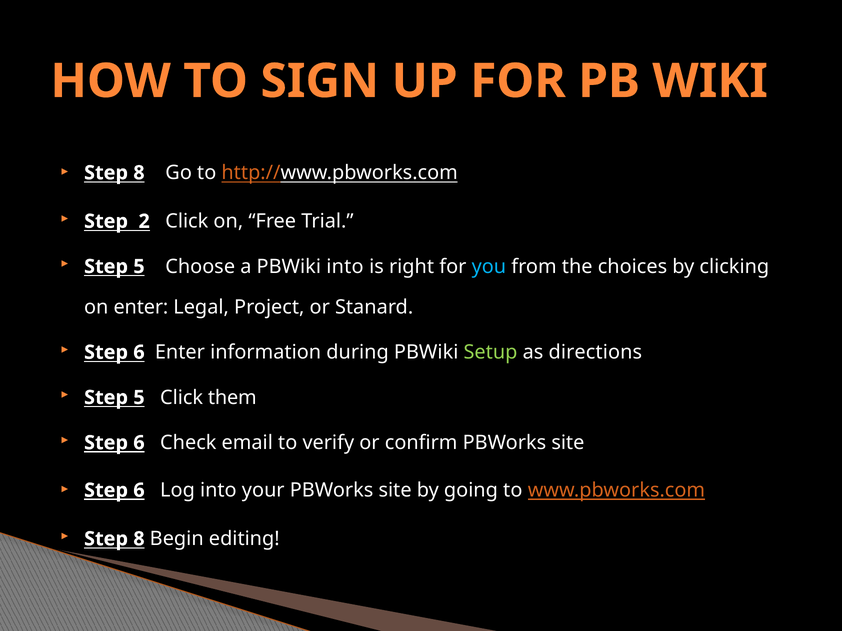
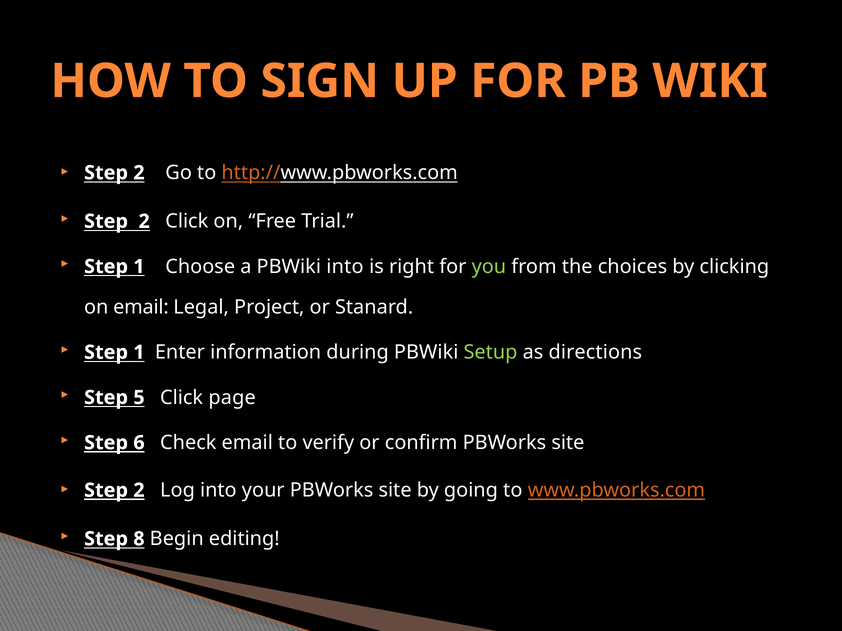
8 at (139, 173): 8 -> 2
5 at (139, 267): 5 -> 1
you colour: light blue -> light green
on enter: enter -> email
6 at (139, 353): 6 -> 1
them: them -> page
6 at (139, 491): 6 -> 2
